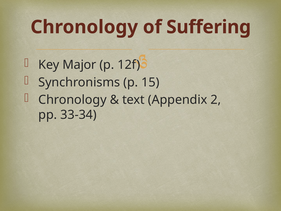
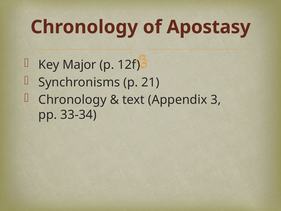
Suffering: Suffering -> Apostasy
15: 15 -> 21
2: 2 -> 3
